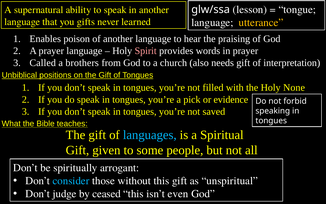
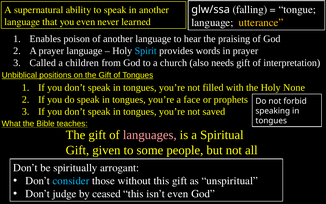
lesson: lesson -> falling
you gifts: gifts -> even
Spirit colour: pink -> light blue
brothers: brothers -> children
pick: pick -> face
evidence: evidence -> prophets
languages colour: light blue -> pink
